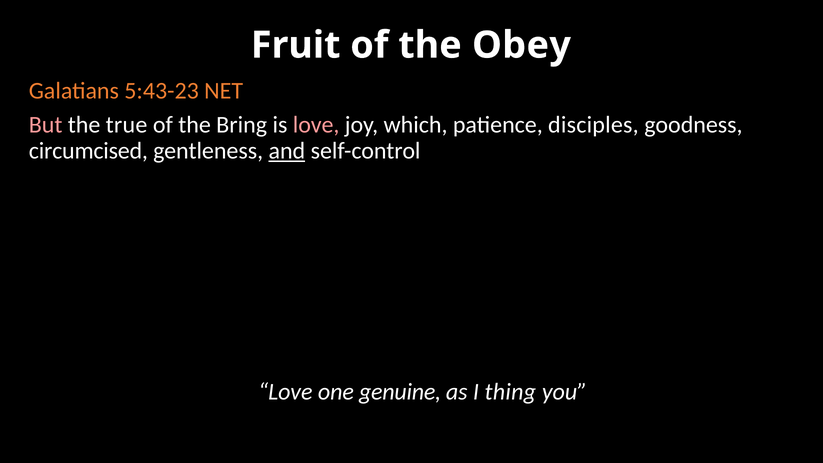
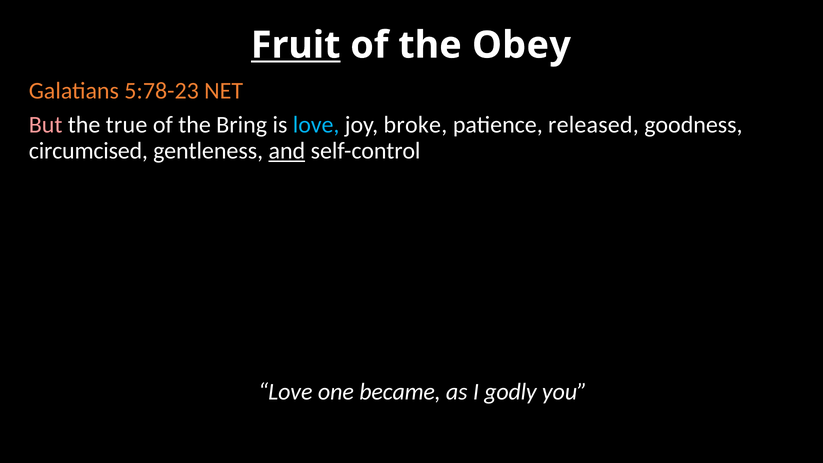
Fruit underline: none -> present
5:43-23: 5:43-23 -> 5:78-23
love at (316, 125) colour: pink -> light blue
which: which -> broke
disciples: disciples -> released
genuine: genuine -> became
thing: thing -> godly
